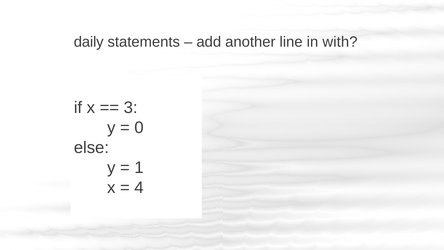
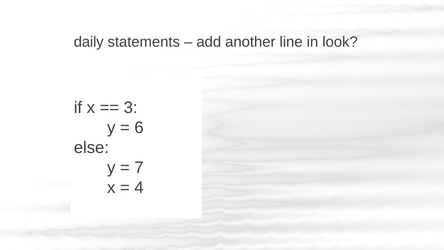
with: with -> look
0: 0 -> 6
1: 1 -> 7
